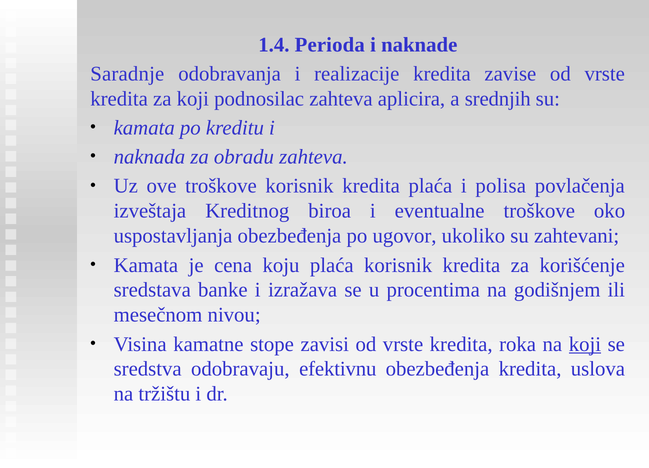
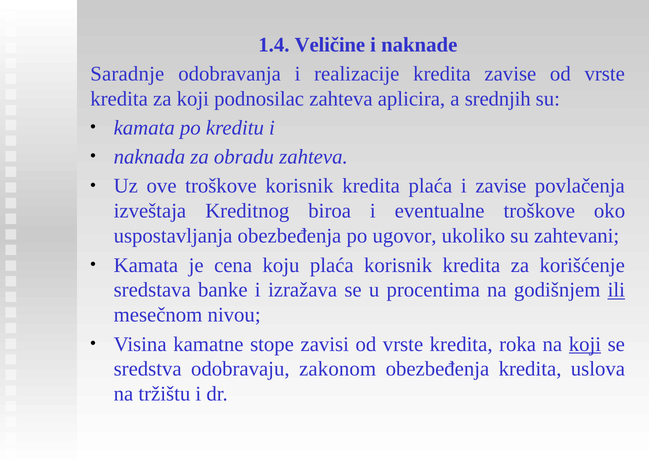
Perioda: Perioda -> Veličine
i polisa: polisa -> zavise
ili underline: none -> present
efektivnu: efektivnu -> zakonom
